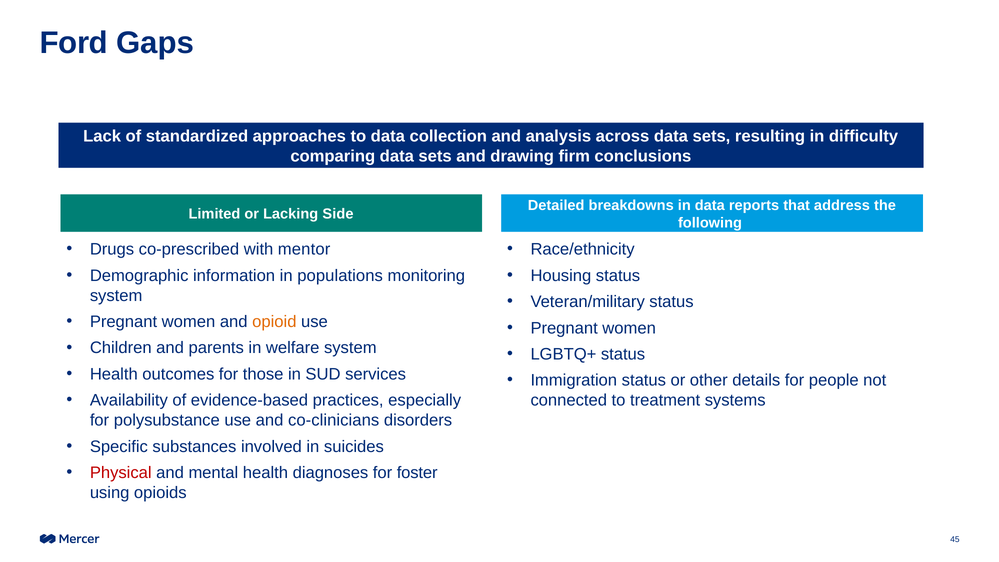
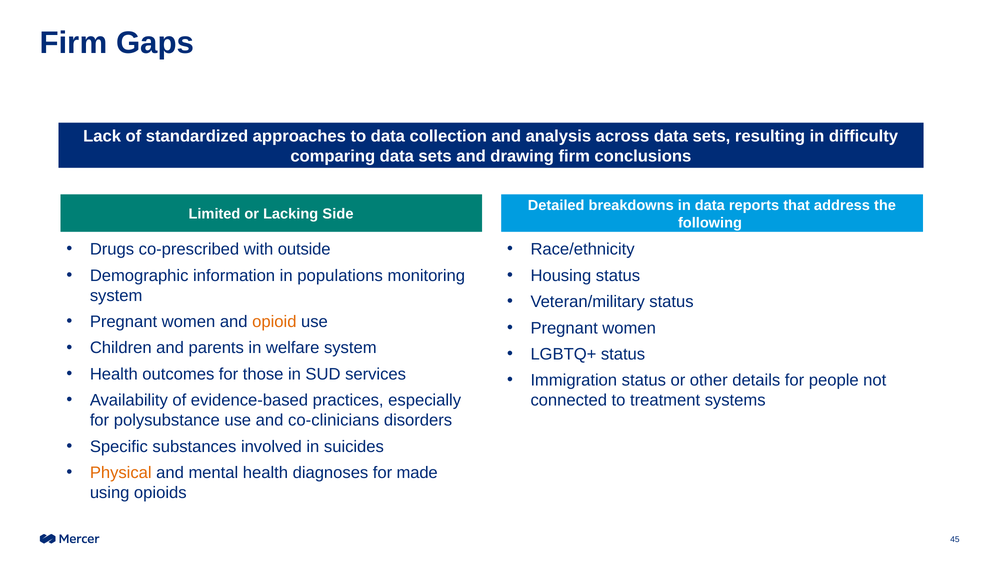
Ford at (74, 43): Ford -> Firm
mentor: mentor -> outside
Physical colour: red -> orange
foster: foster -> made
